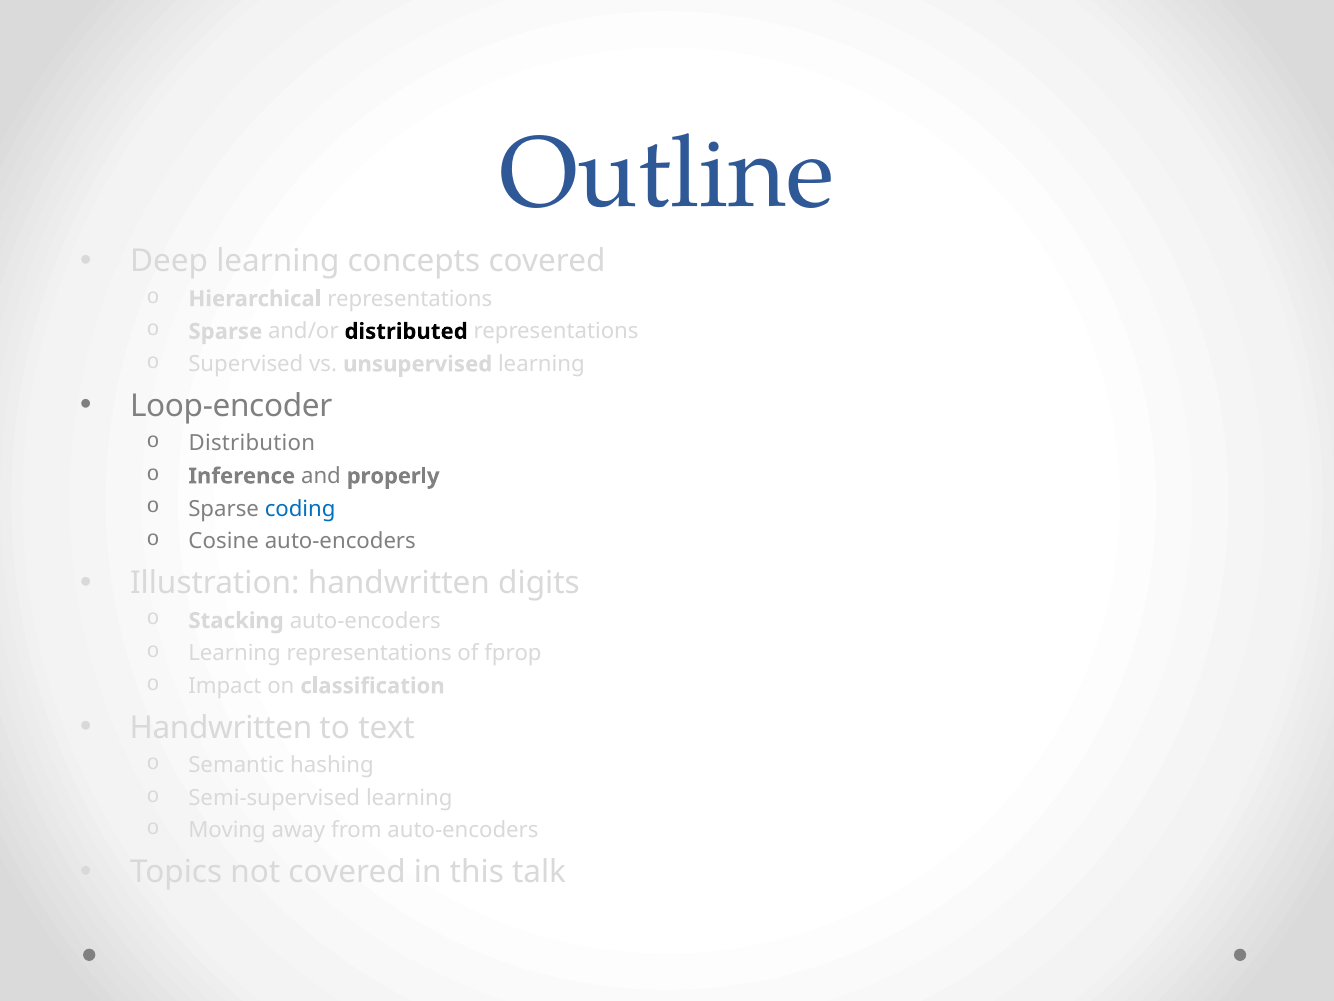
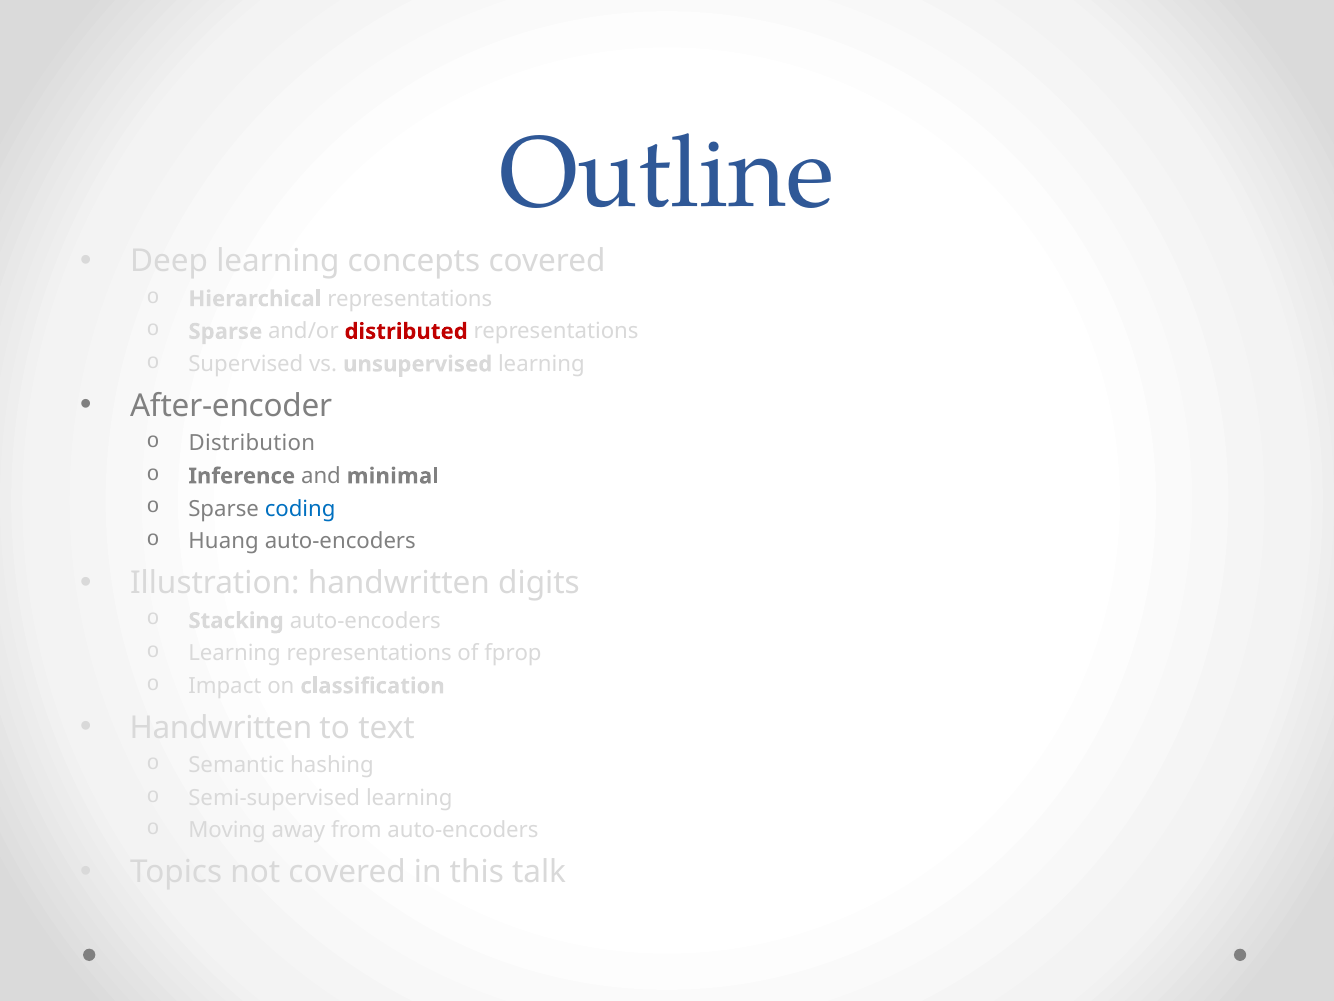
distributed colour: black -> red
Loop-encoder: Loop-encoder -> After-encoder
properly: properly -> minimal
Cosine: Cosine -> Huang
